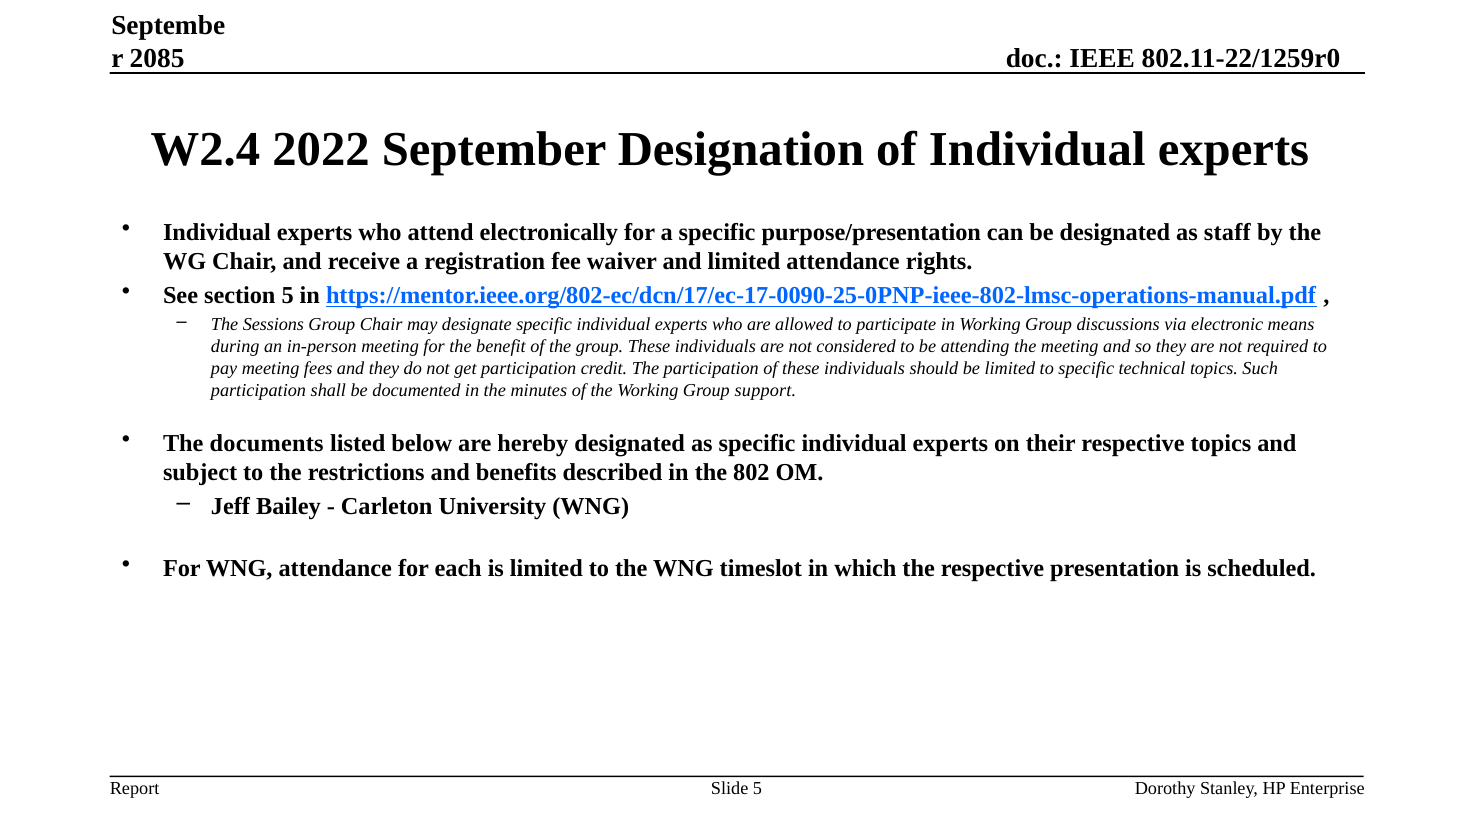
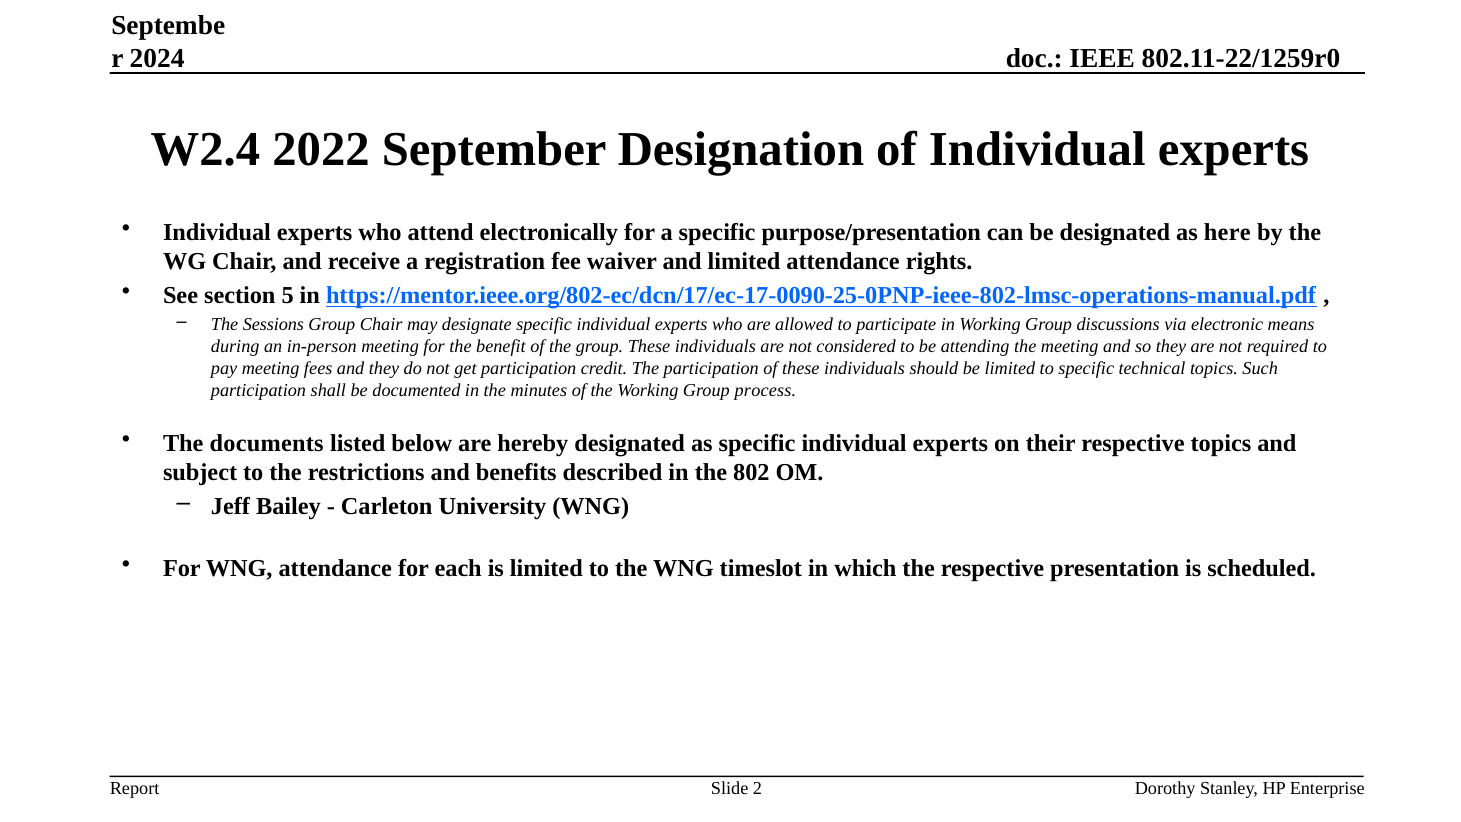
2085: 2085 -> 2024
staff: staff -> here
support: support -> process
Slide 5: 5 -> 2
